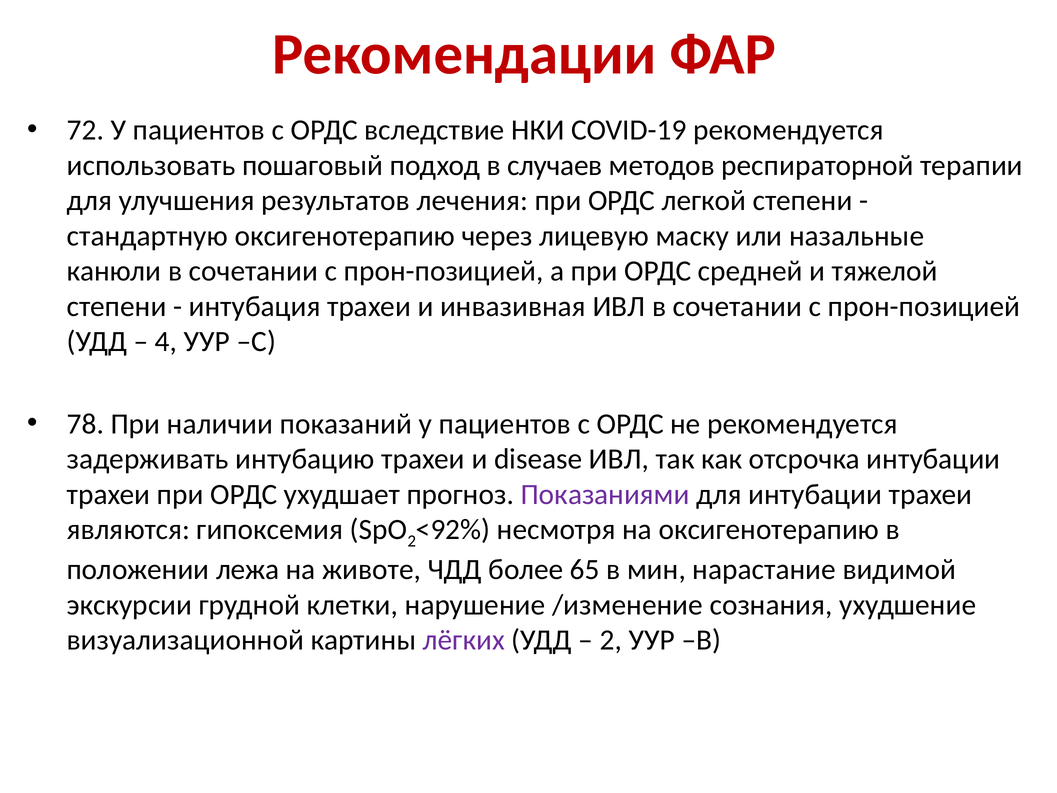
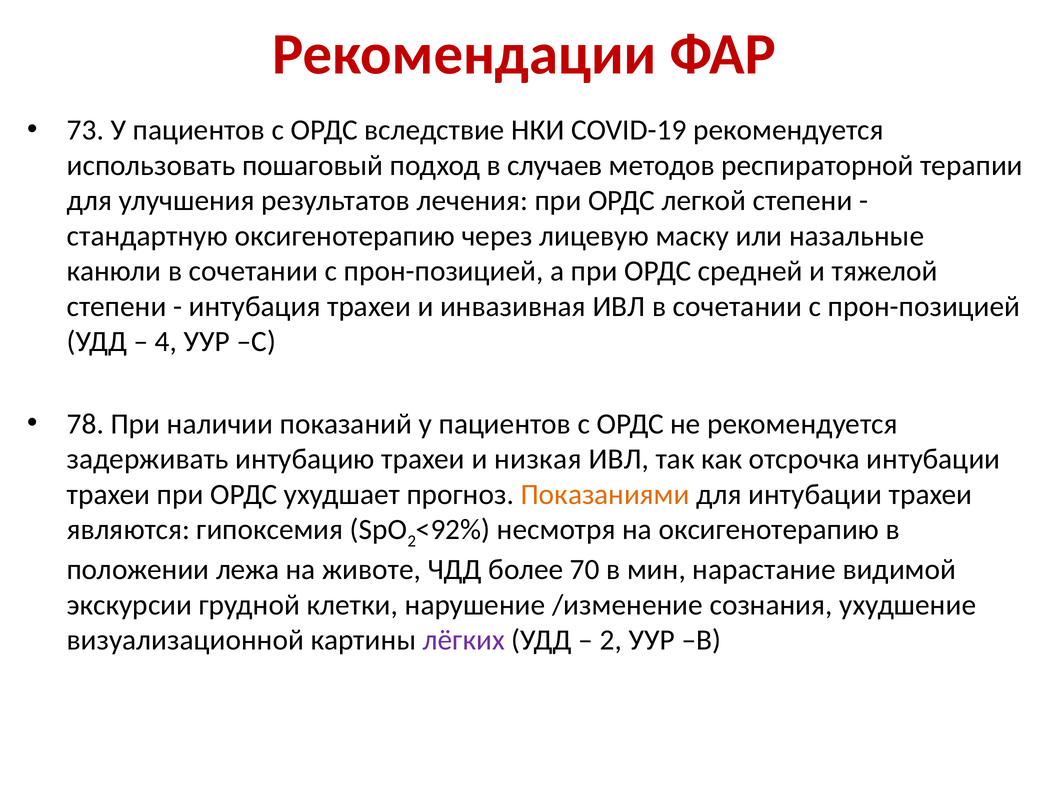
72: 72 -> 73
disease: disease -> низкая
Показаниями colour: purple -> orange
65: 65 -> 70
